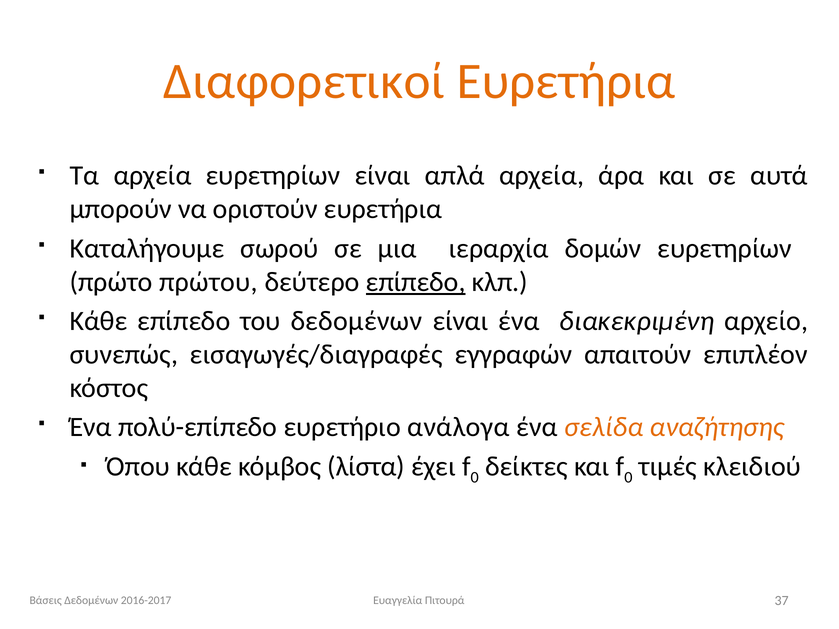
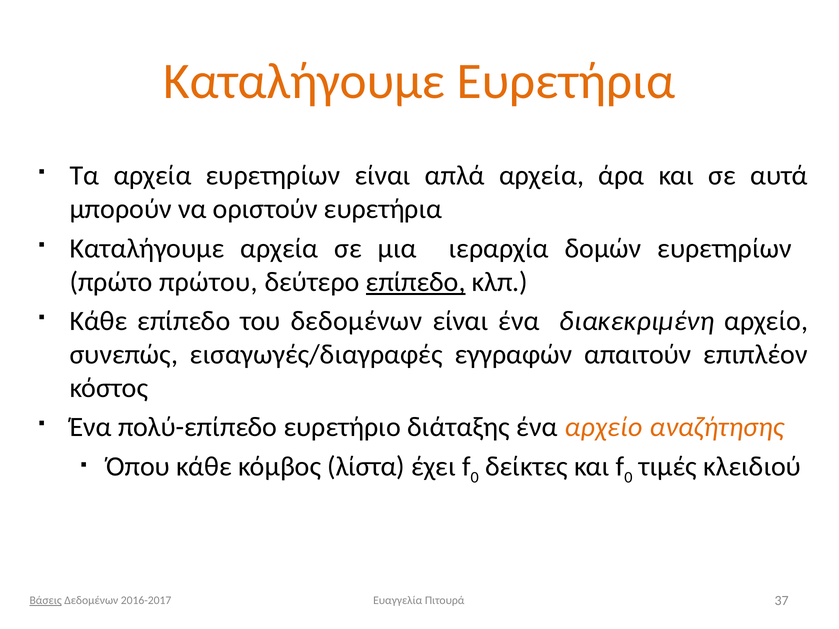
Διαφορετικοί at (304, 81): Διαφορετικοί -> Καταλήγουμε
Καταλήγουμε σωρού: σωρού -> αρχεία
ανάλογα: ανάλογα -> διάταξης
ένα σελίδα: σελίδα -> αρχείο
Βάσεις underline: none -> present
